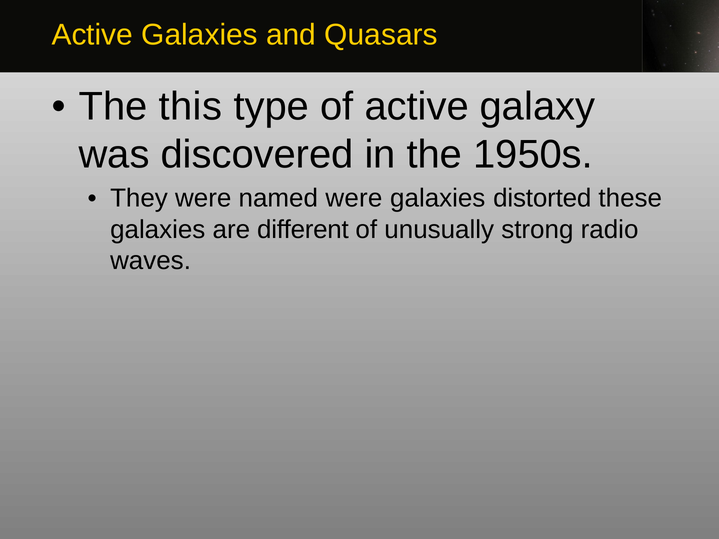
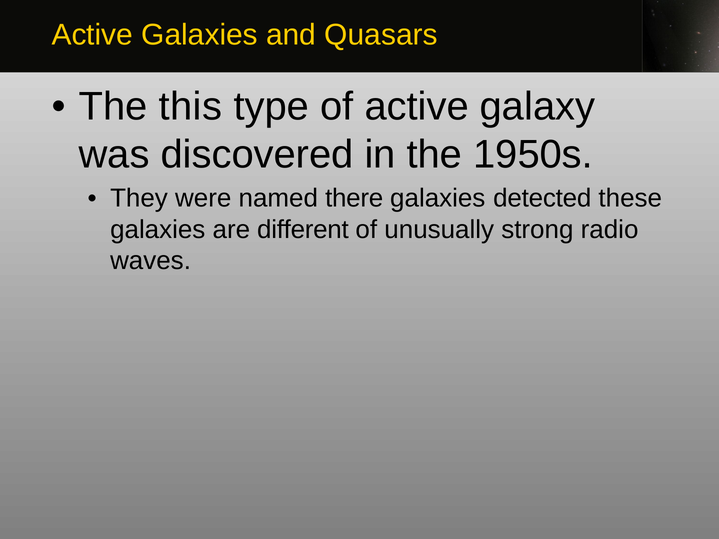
named were: were -> there
distorted: distorted -> detected
